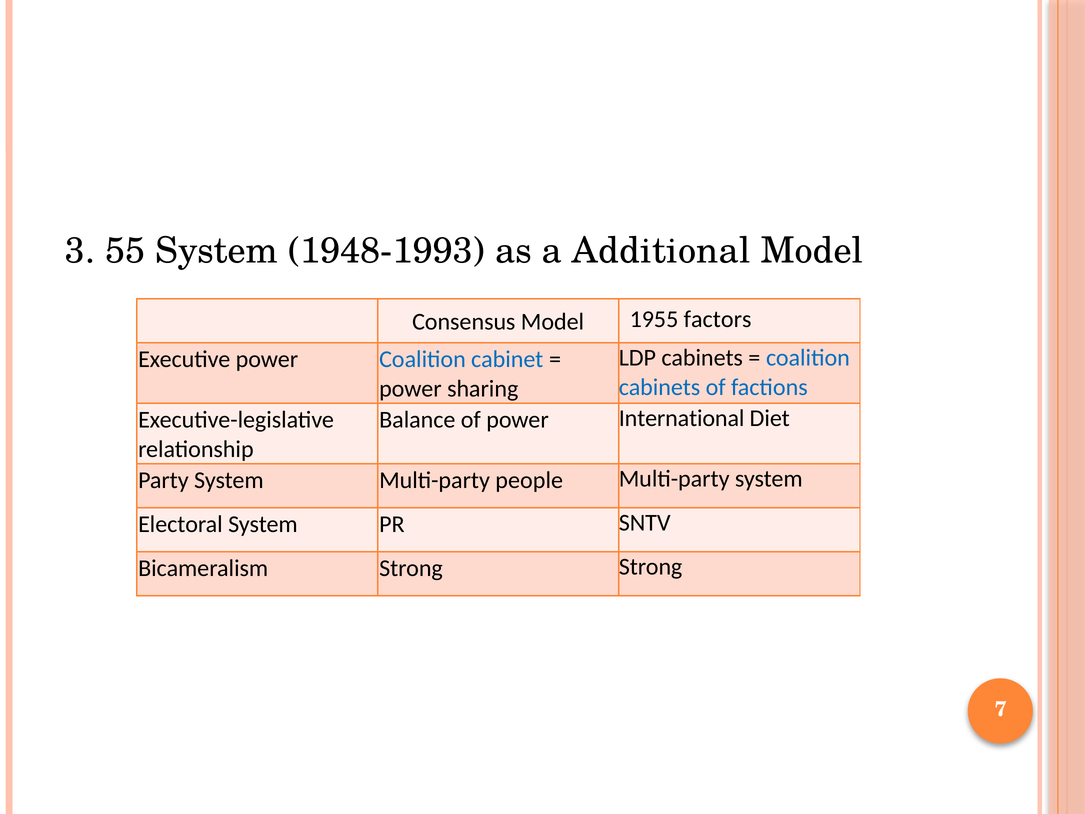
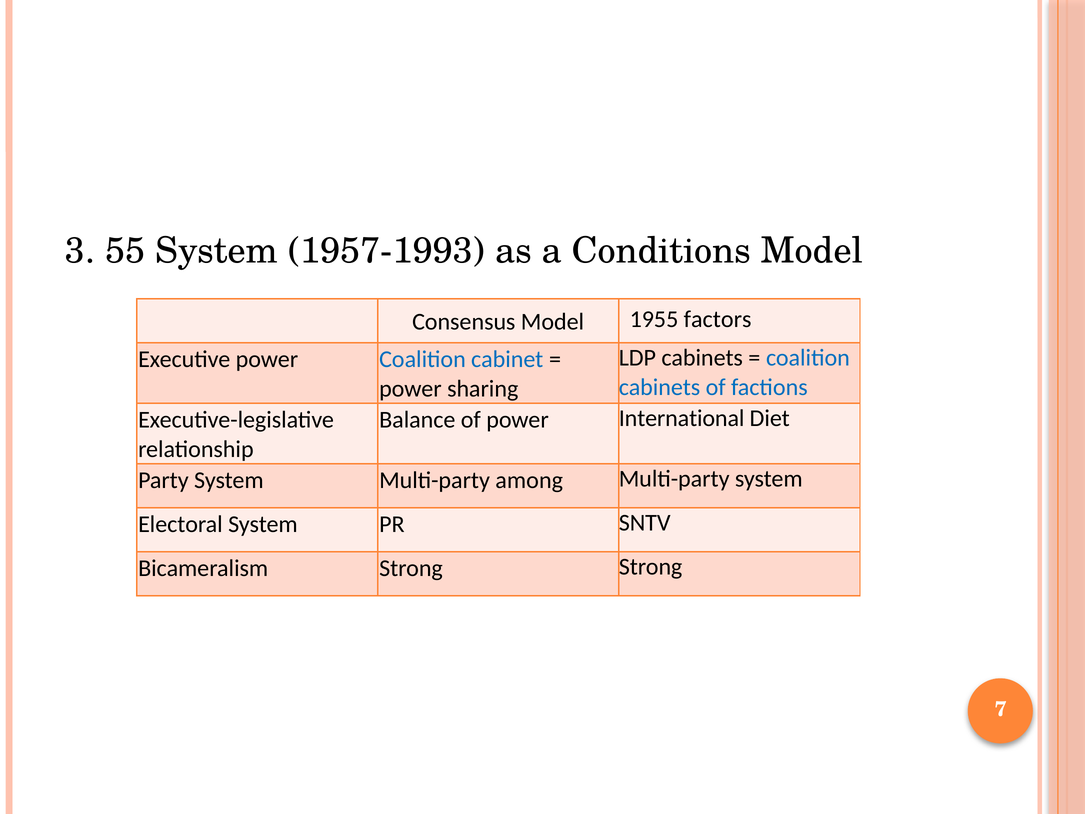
1948-1993: 1948-1993 -> 1957-1993
Additional: Additional -> Conditions
people: people -> among
